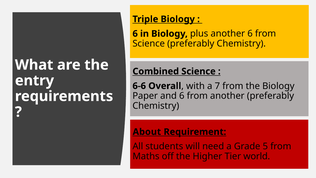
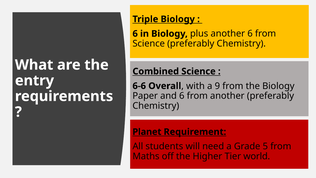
7: 7 -> 9
About: About -> Planet
